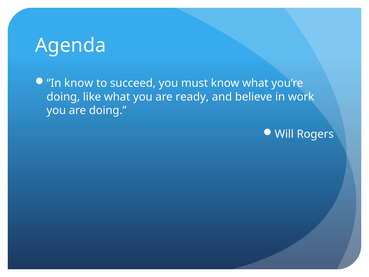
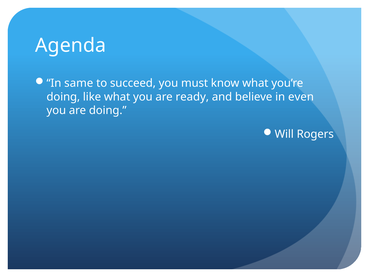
In know: know -> same
work: work -> even
